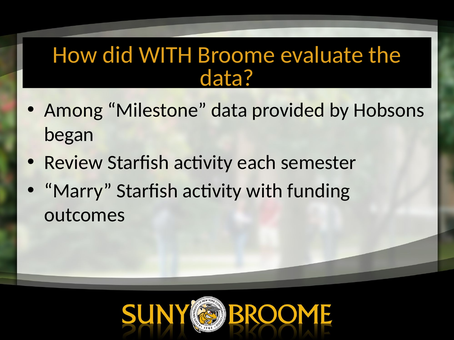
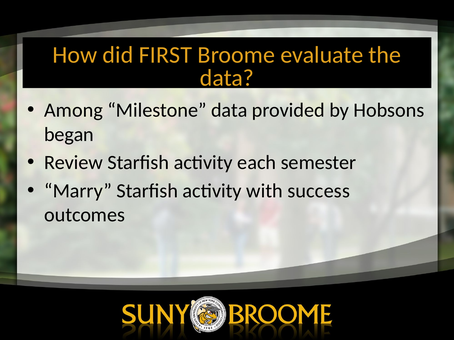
did WITH: WITH -> FIRST
funding: funding -> success
